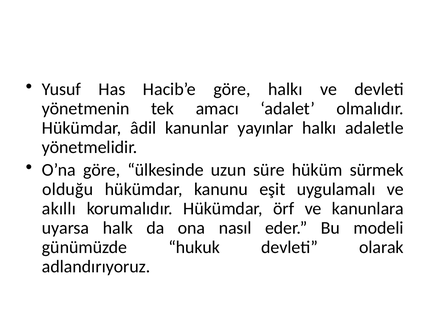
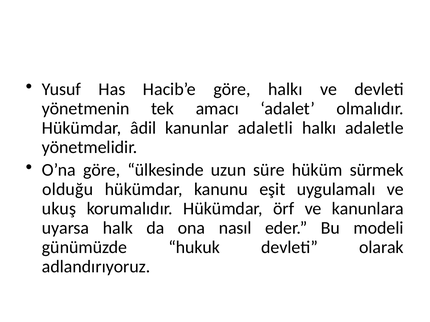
yayınlar: yayınlar -> adaletli
akıllı: akıllı -> ukuş
